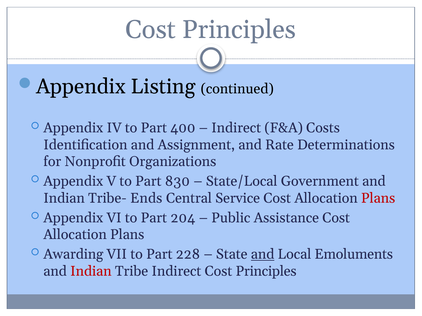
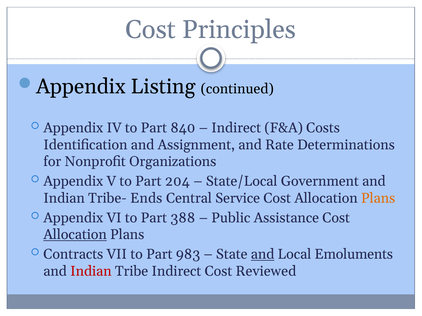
400: 400 -> 840
830: 830 -> 204
Plans at (378, 198) colour: red -> orange
204: 204 -> 388
Allocation at (75, 235) underline: none -> present
Awarding: Awarding -> Contracts
228: 228 -> 983
Indirect Cost Principles: Principles -> Reviewed
